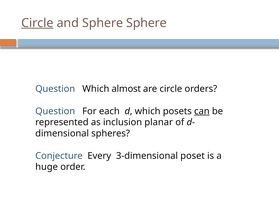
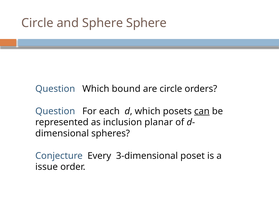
Circle at (37, 23) underline: present -> none
almost: almost -> bound
huge: huge -> issue
